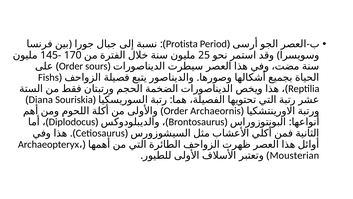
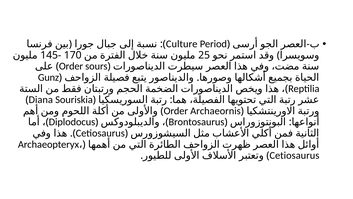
Protista: Protista -> Culture
Fishs: Fishs -> Gunz
Mousterian at (294, 155): Mousterian -> Cetiosaurus
